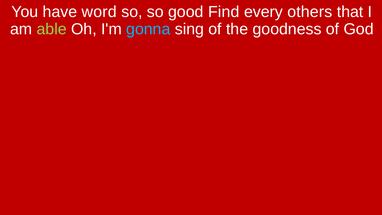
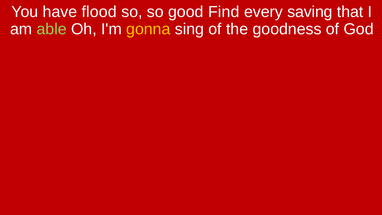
word: word -> flood
others: others -> saving
gonna colour: light blue -> yellow
